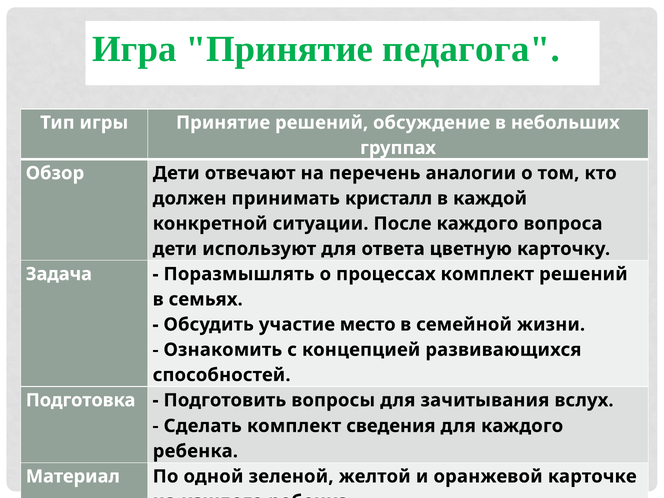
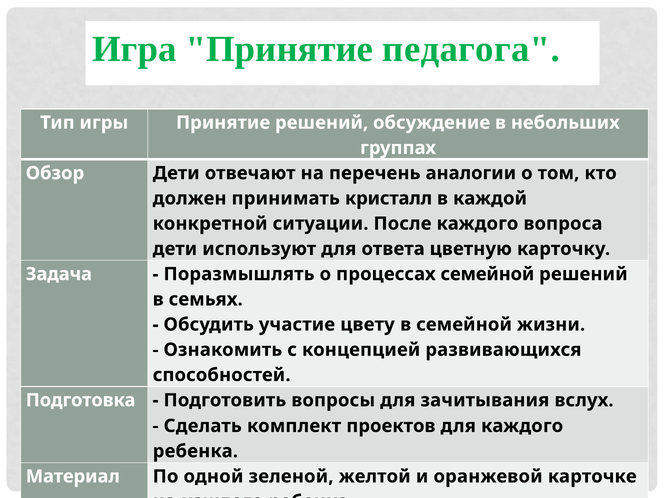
процессах комплект: комплект -> семейной
место: место -> цвету
сведения: сведения -> проектов
